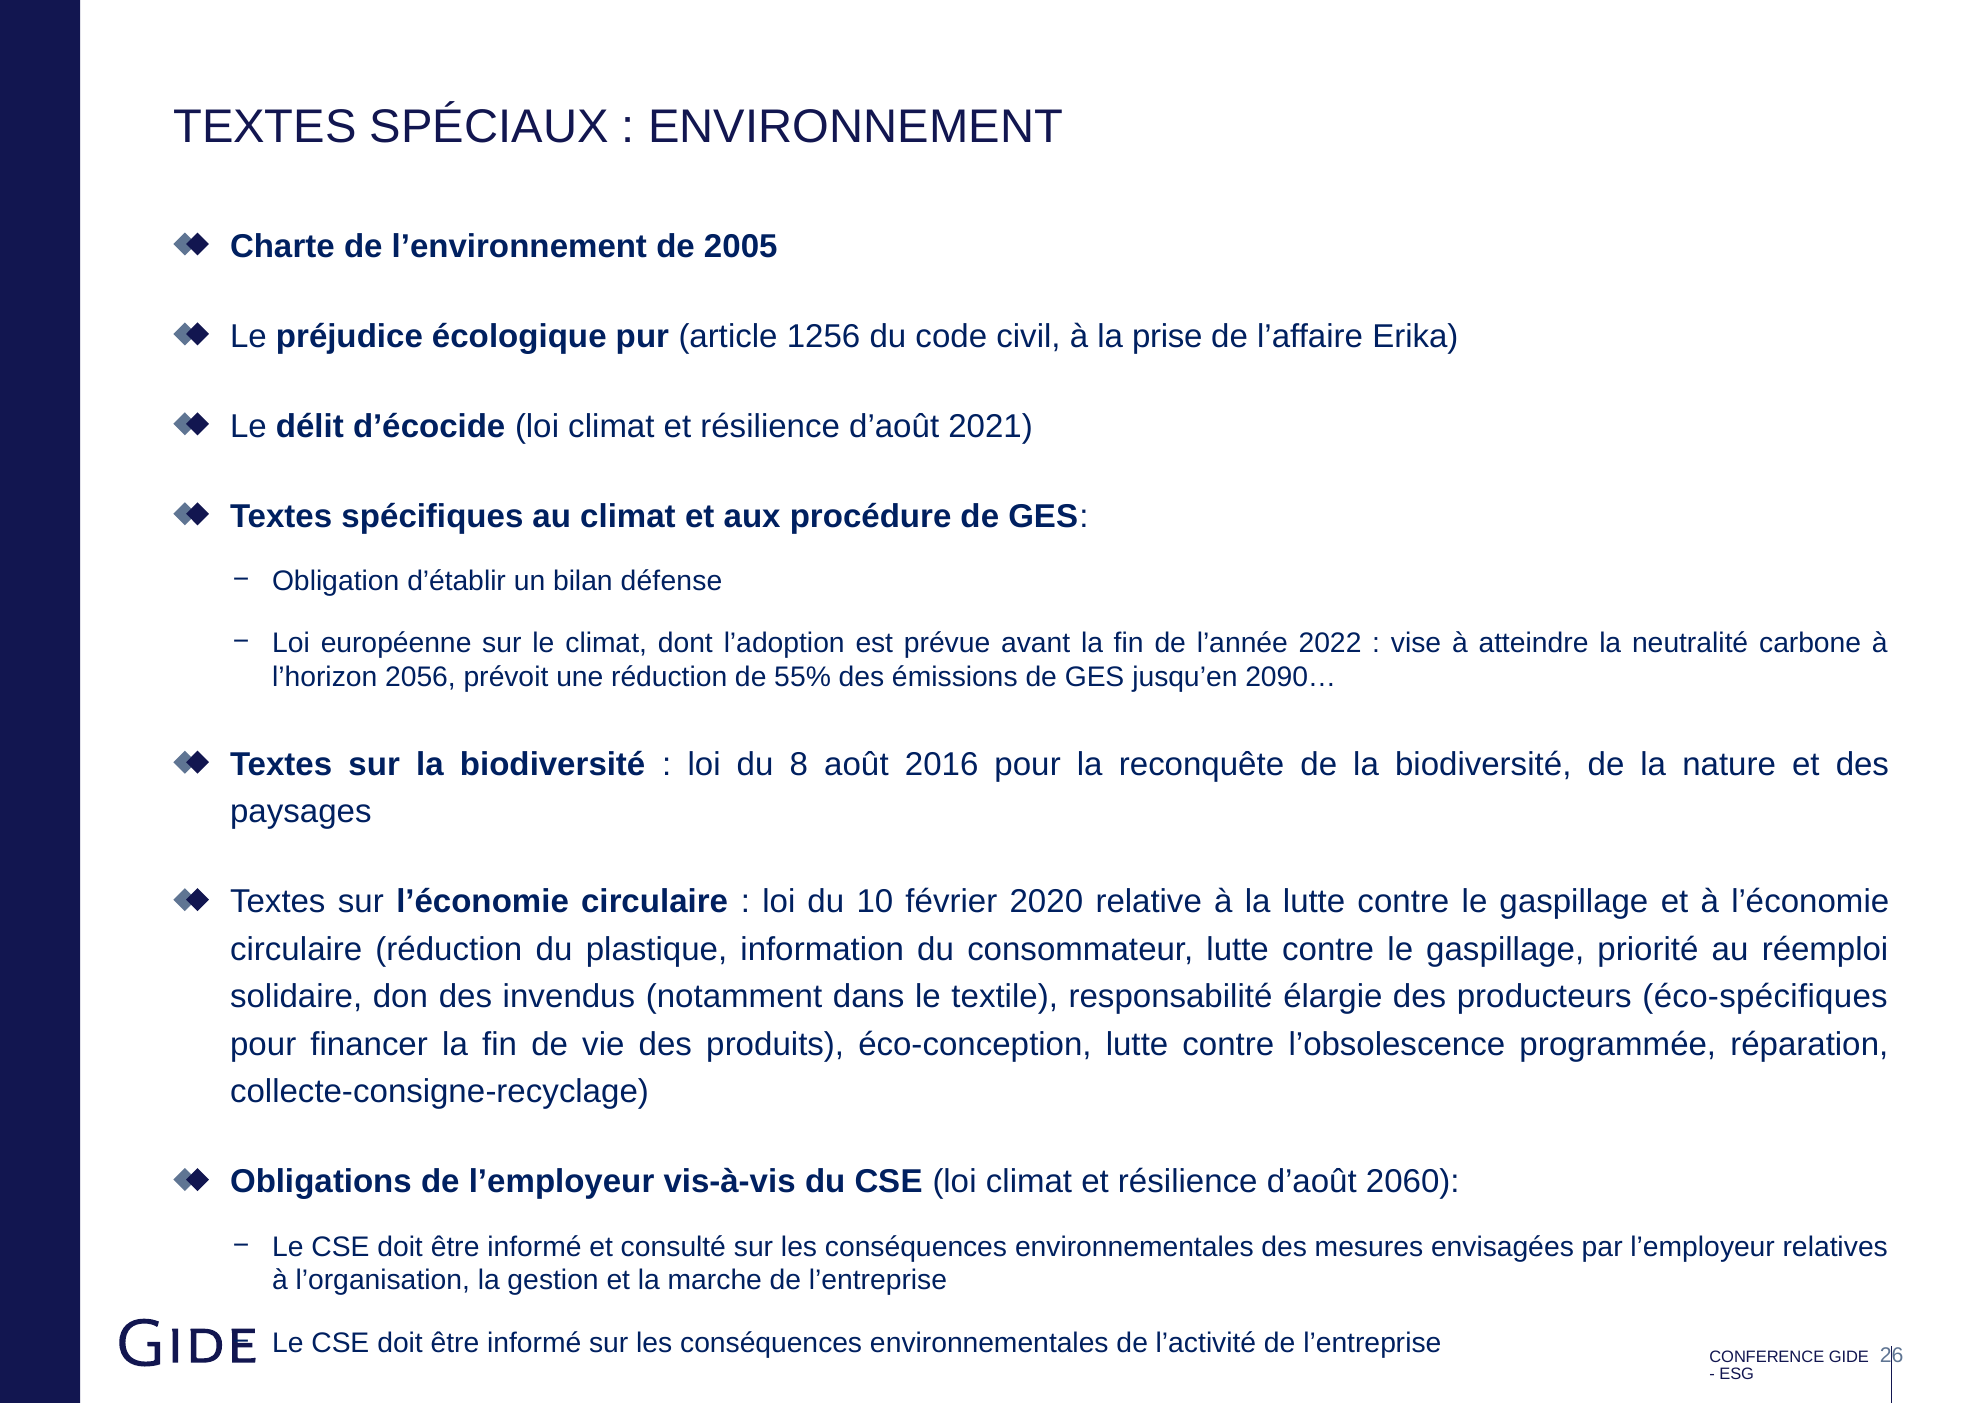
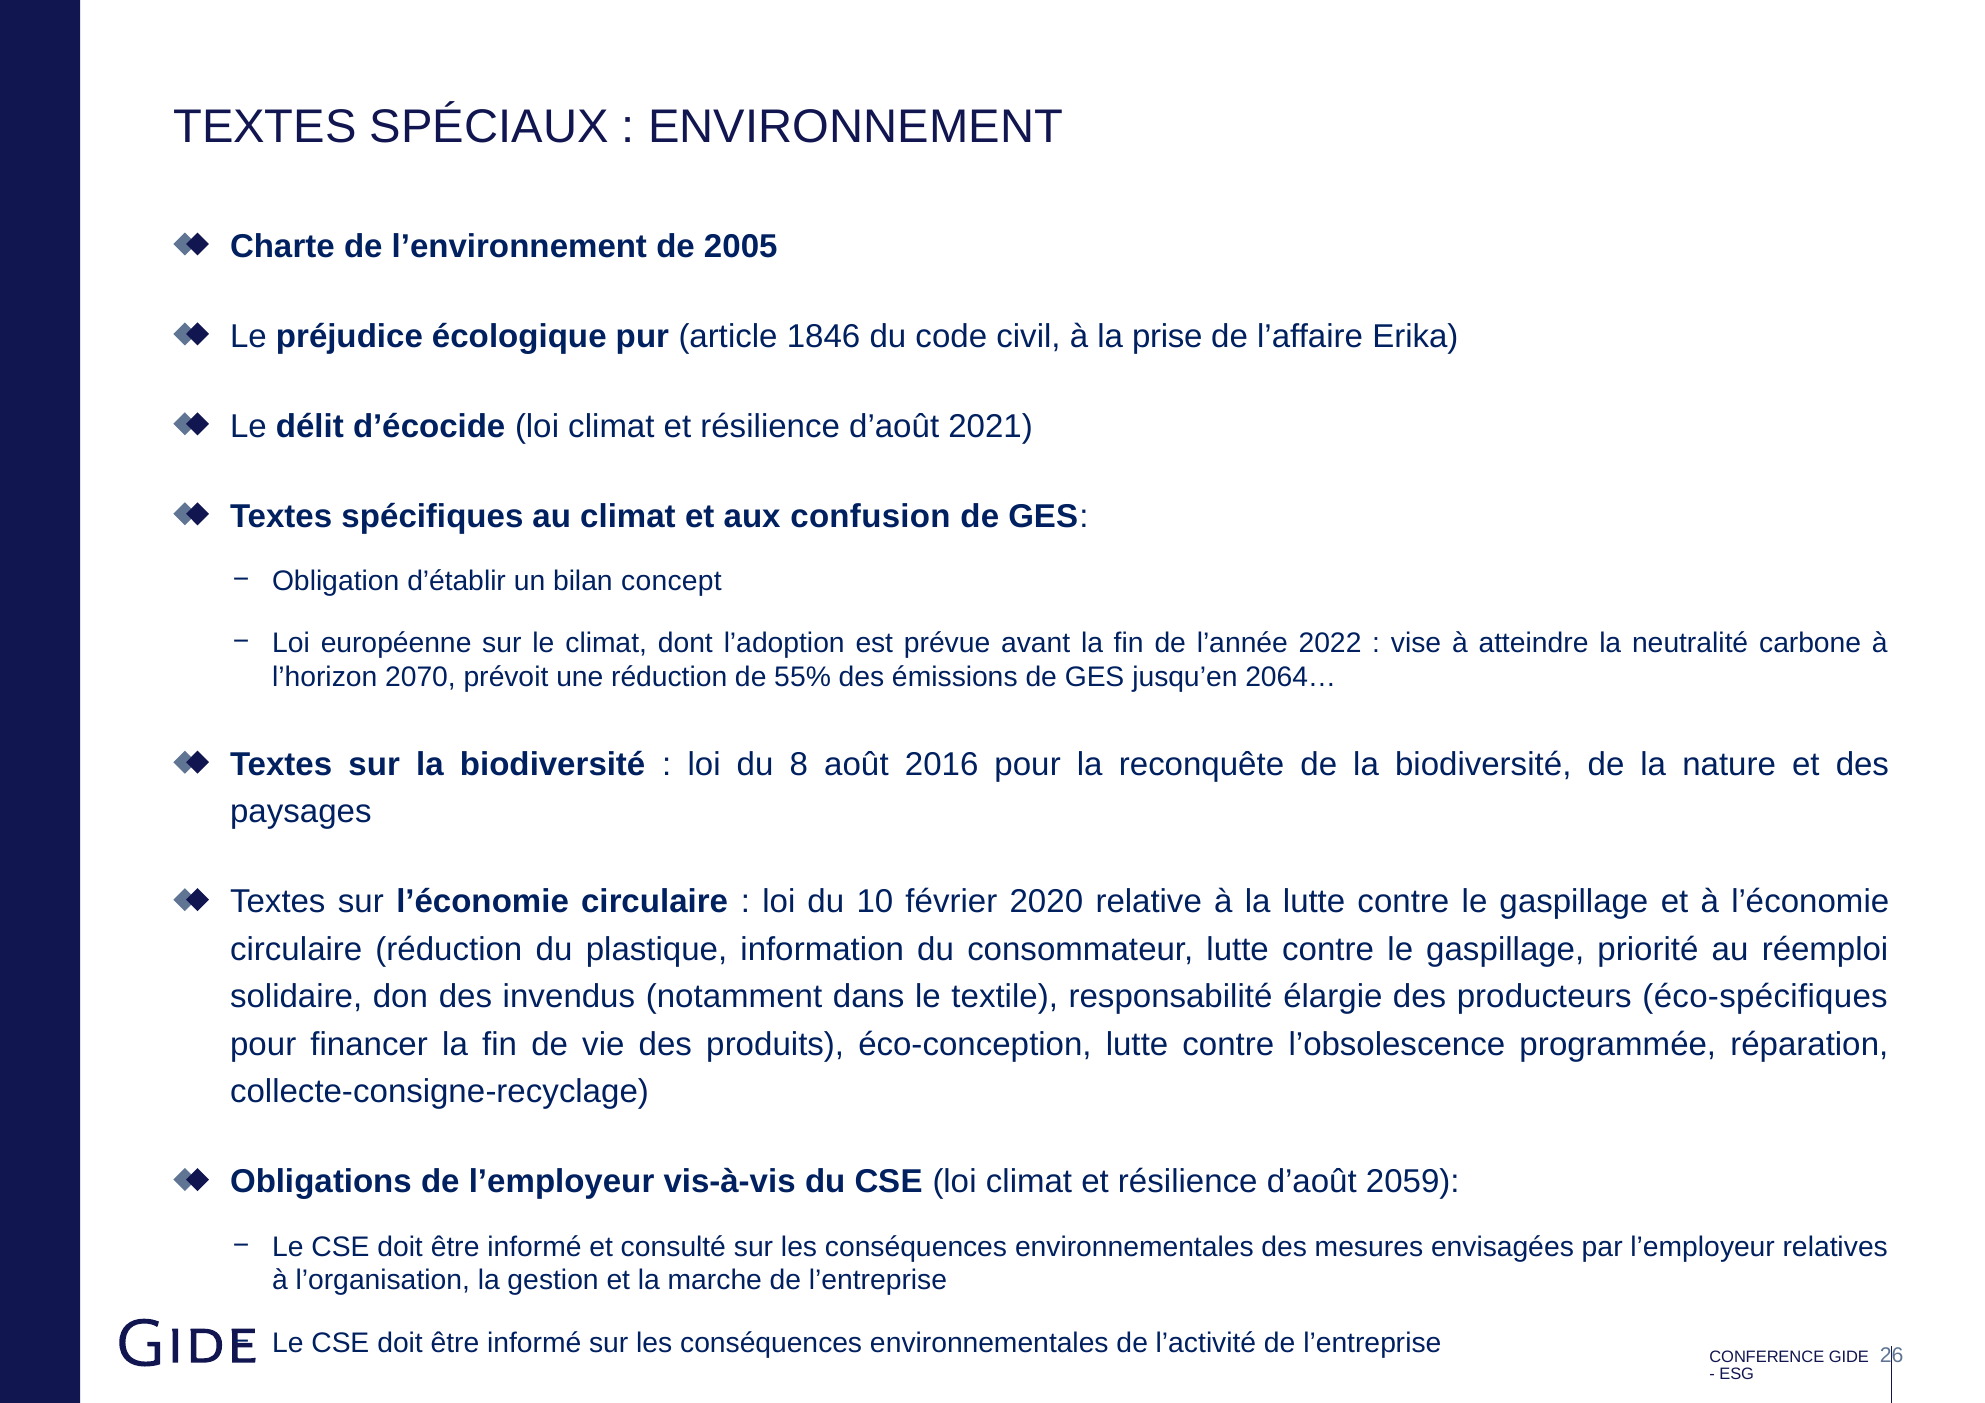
1256: 1256 -> 1846
procédure: procédure -> confusion
défense: défense -> concept
2056: 2056 -> 2070
2090…: 2090… -> 2064…
2060: 2060 -> 2059
